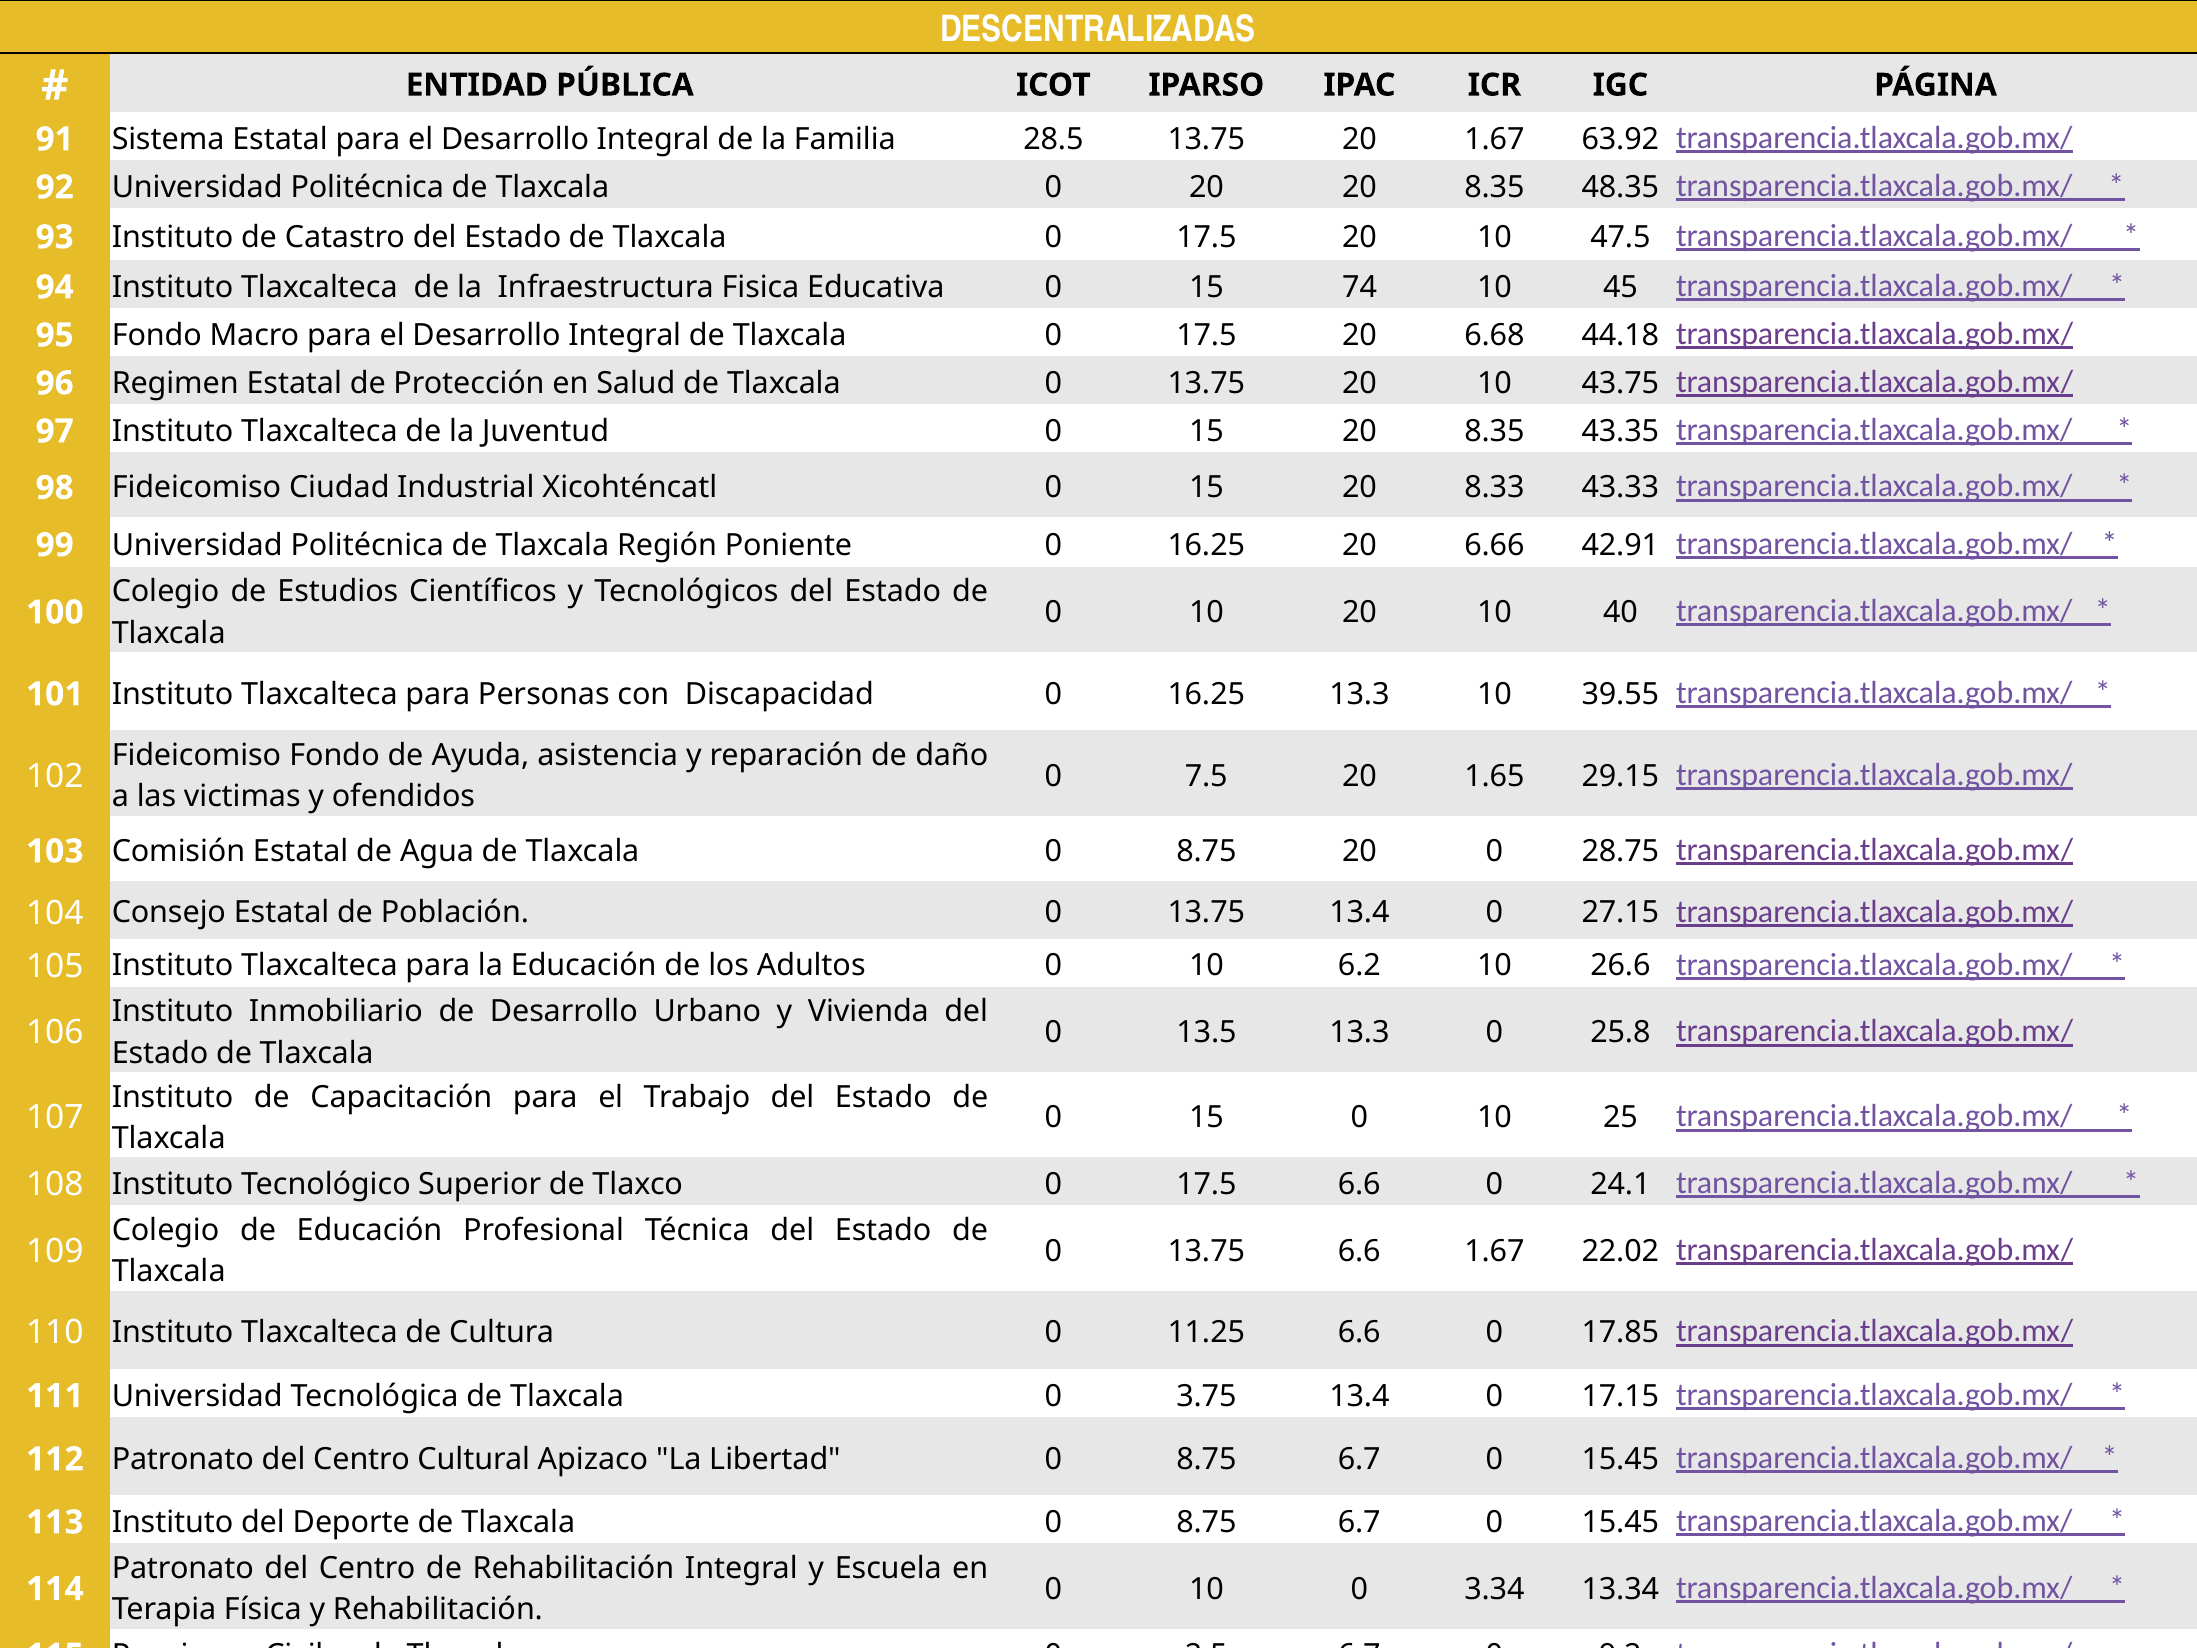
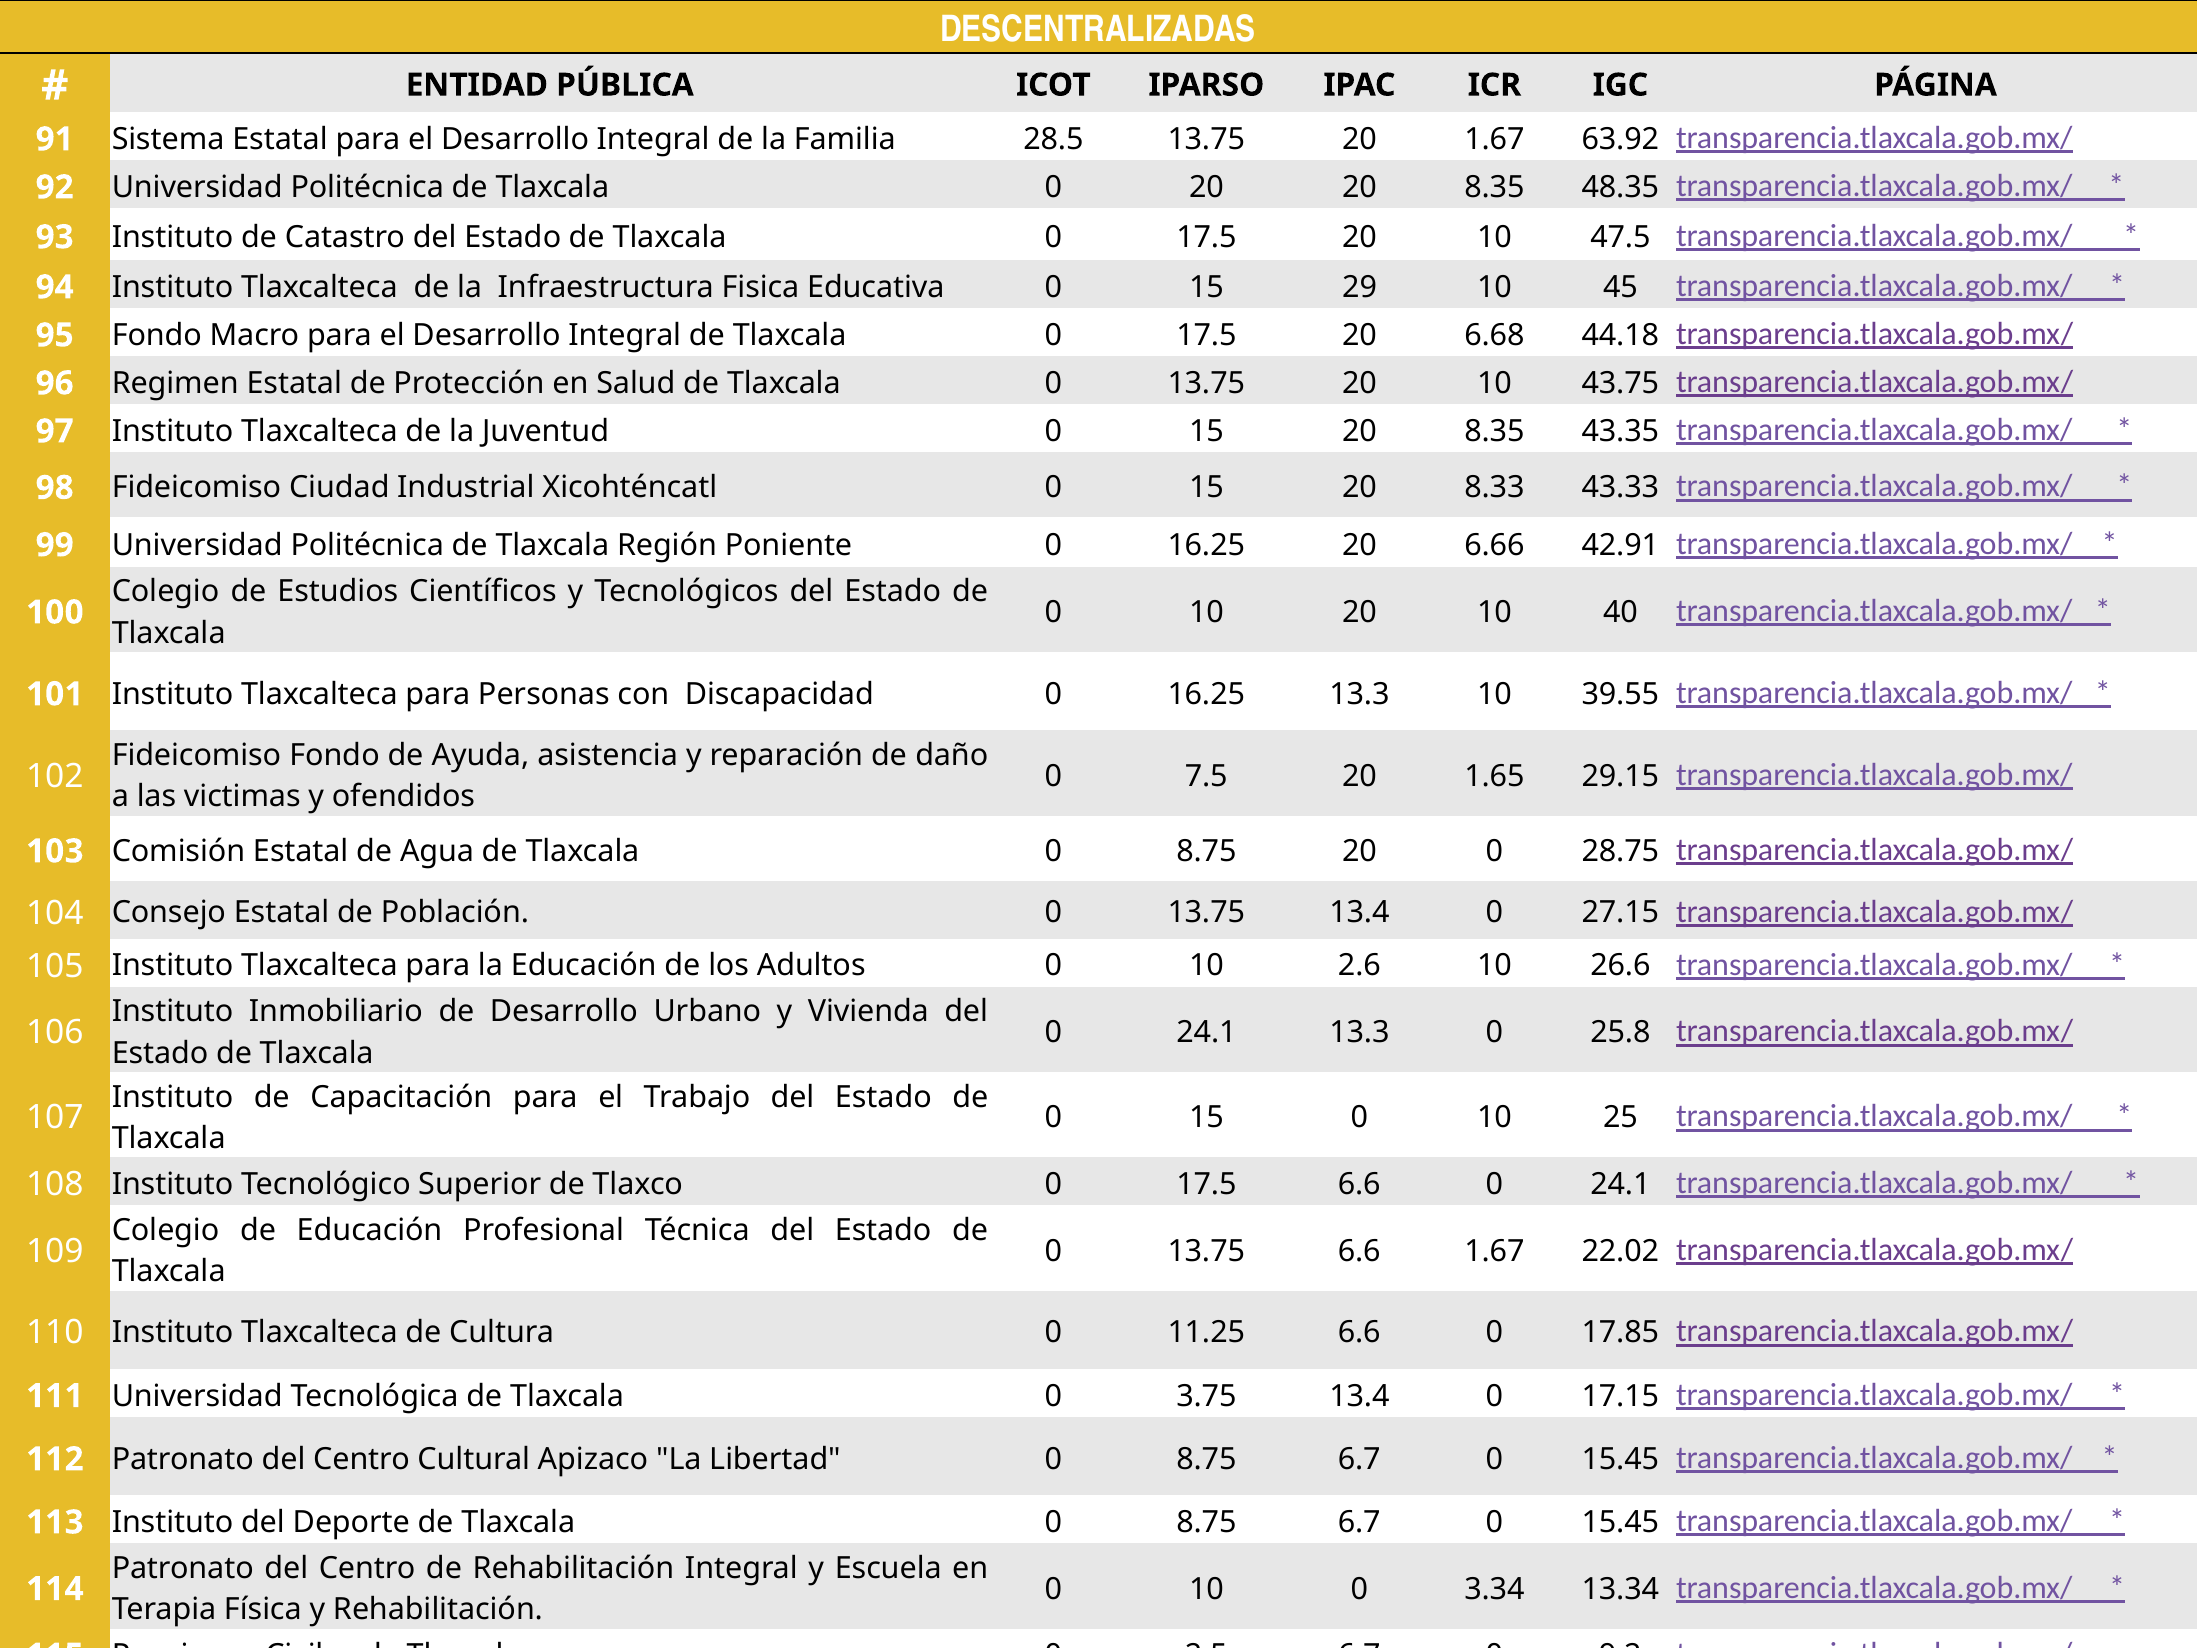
74: 74 -> 29
6.2: 6.2 -> 2.6
13.5 at (1207, 1032): 13.5 -> 24.1
